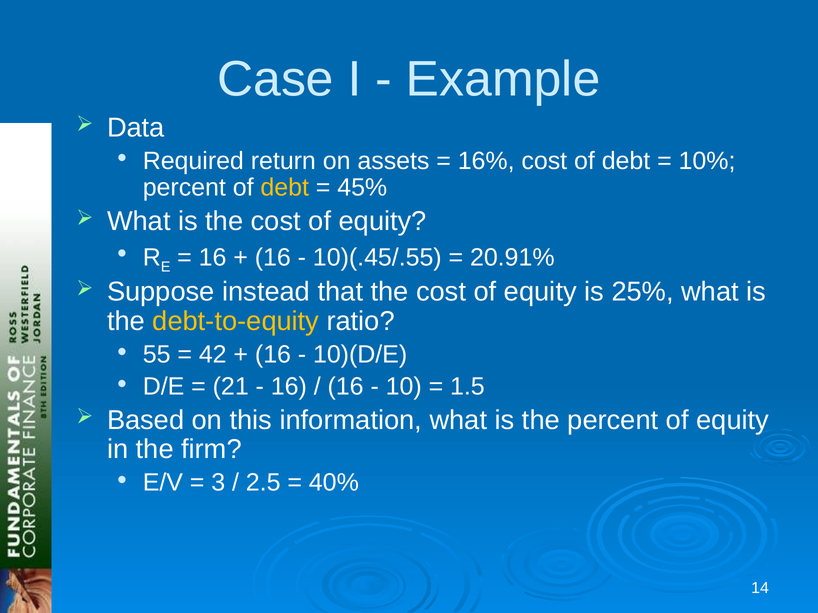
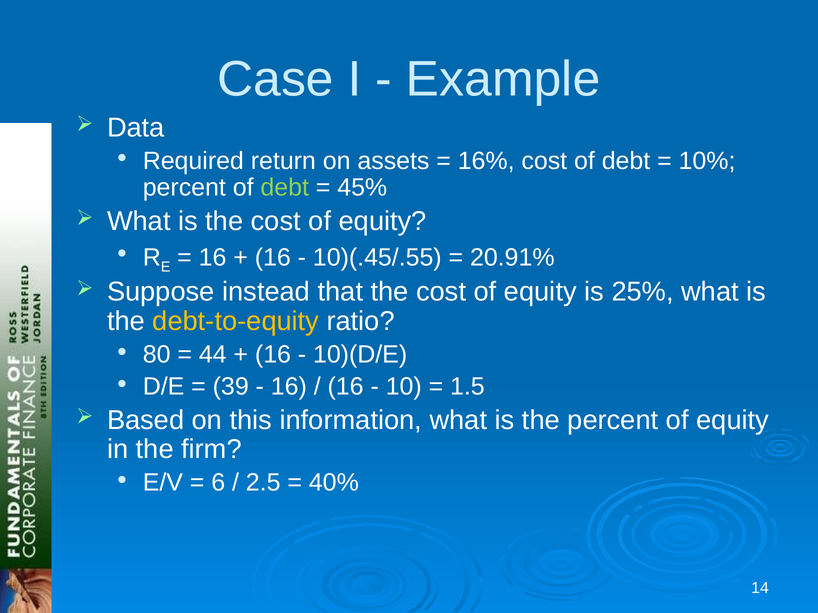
debt at (285, 188) colour: yellow -> light green
55: 55 -> 80
42: 42 -> 44
21: 21 -> 39
3: 3 -> 6
